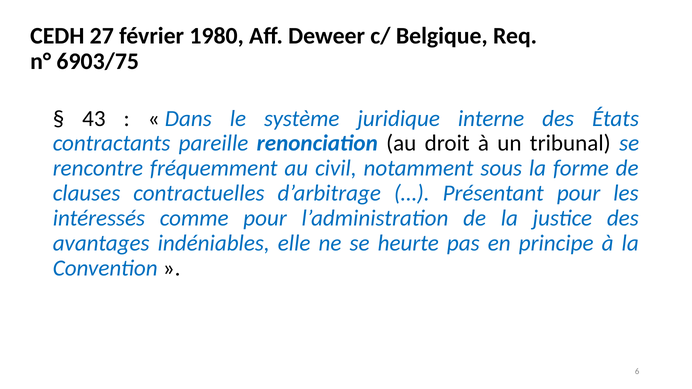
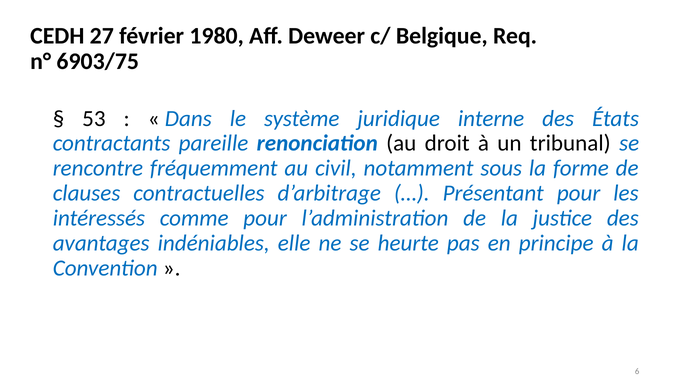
43: 43 -> 53
